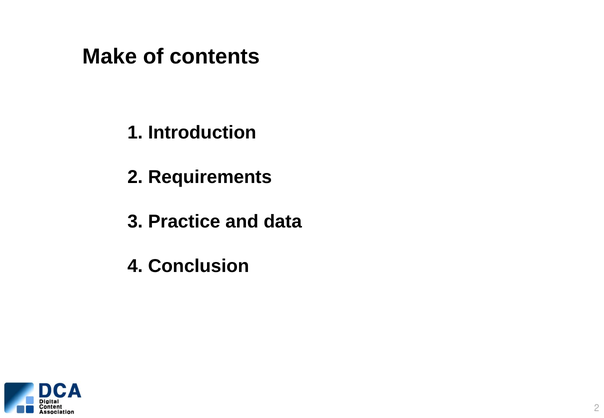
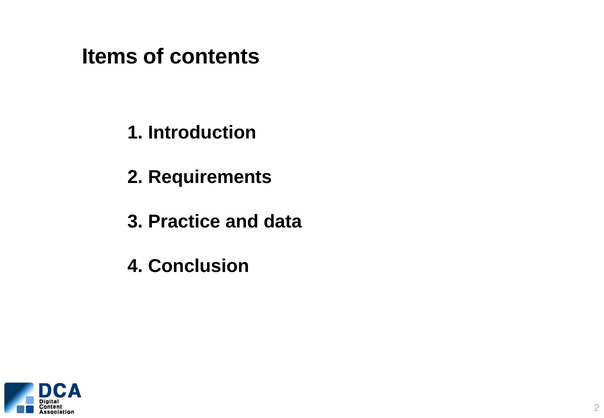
Make: Make -> Items
